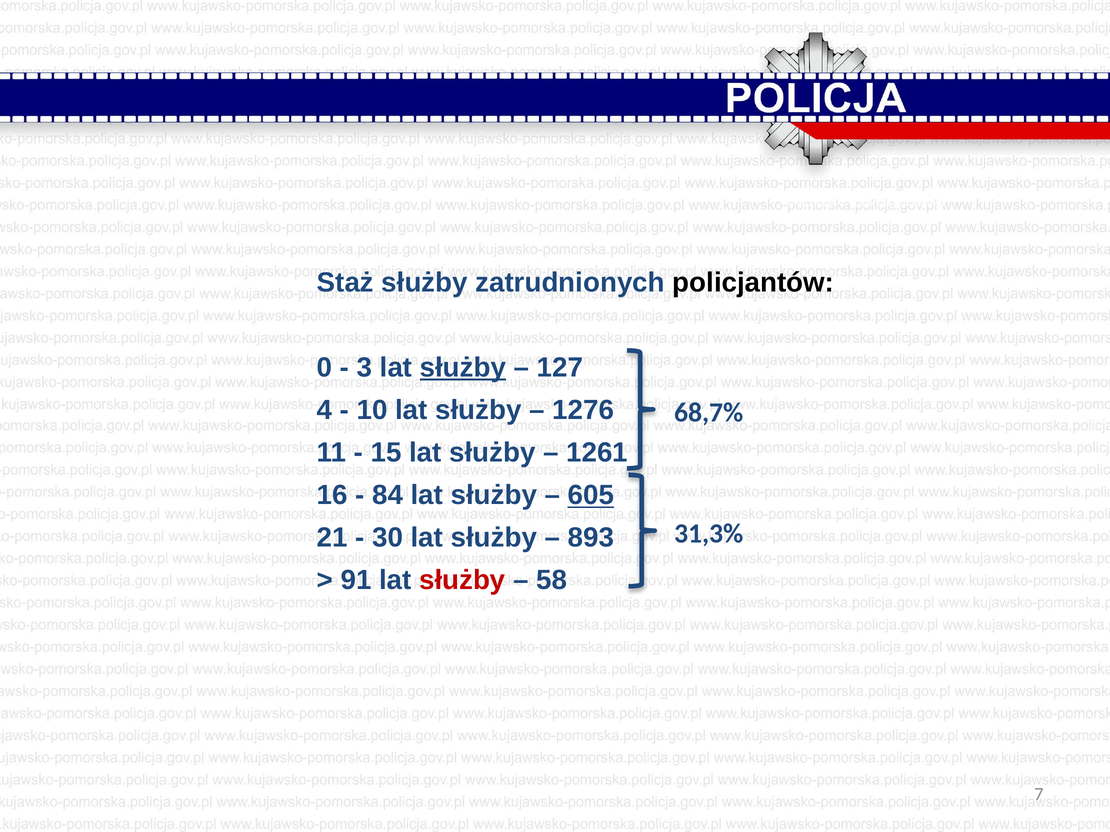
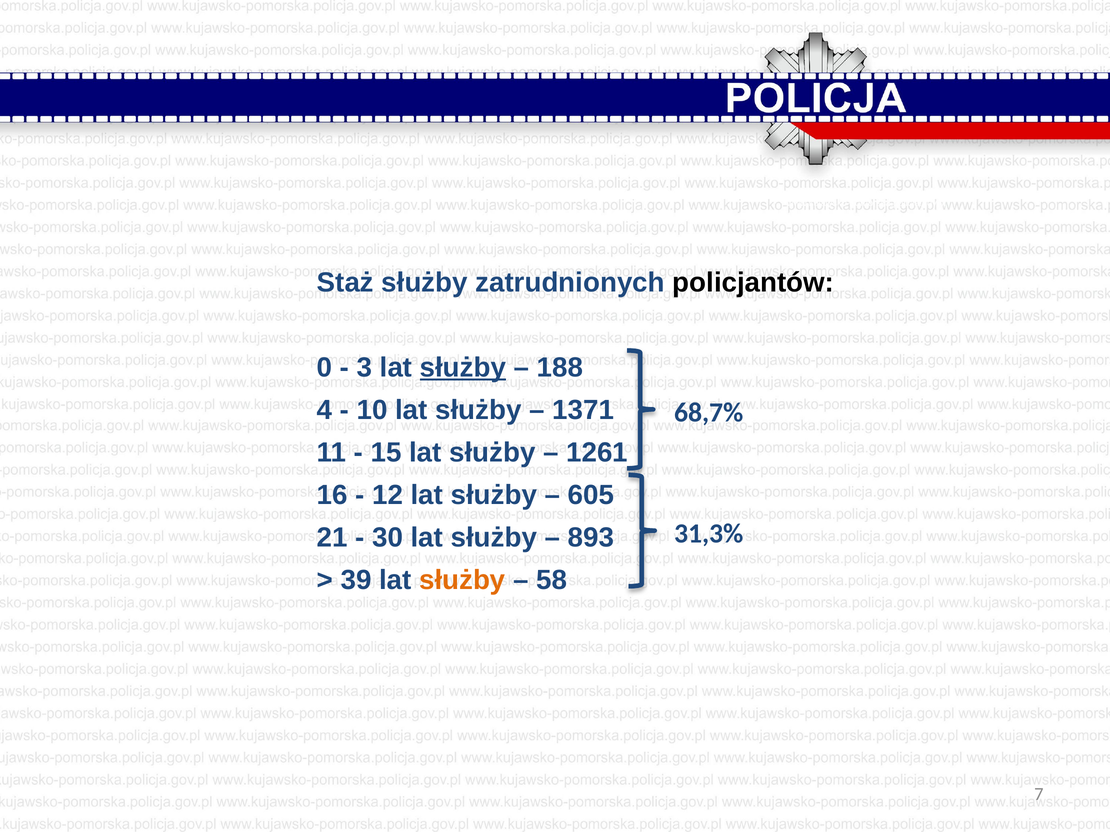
127: 127 -> 188
1276: 1276 -> 1371
84: 84 -> 12
605 underline: present -> none
91: 91 -> 39
służby at (462, 581) colour: red -> orange
